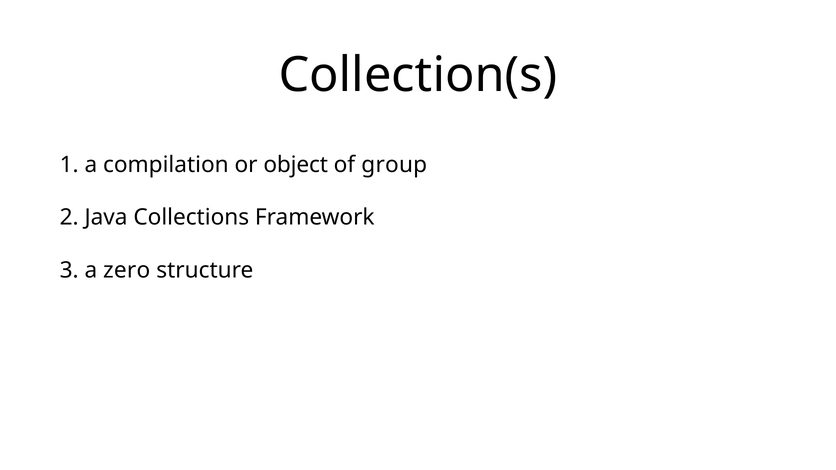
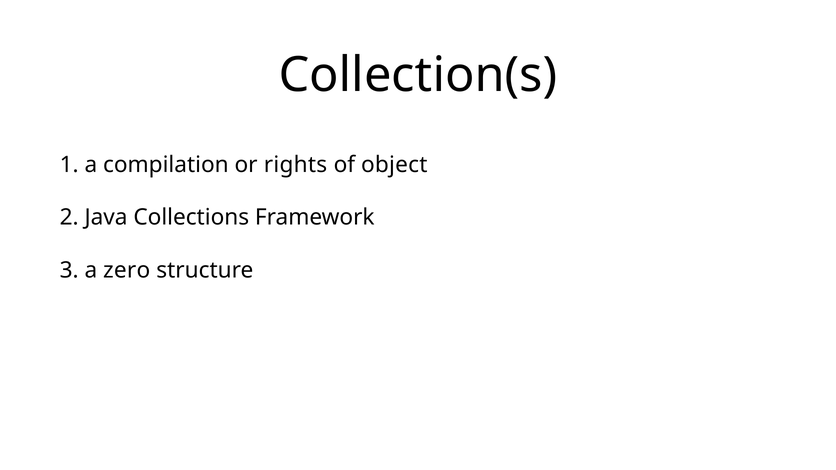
object: object -> rights
group: group -> object
